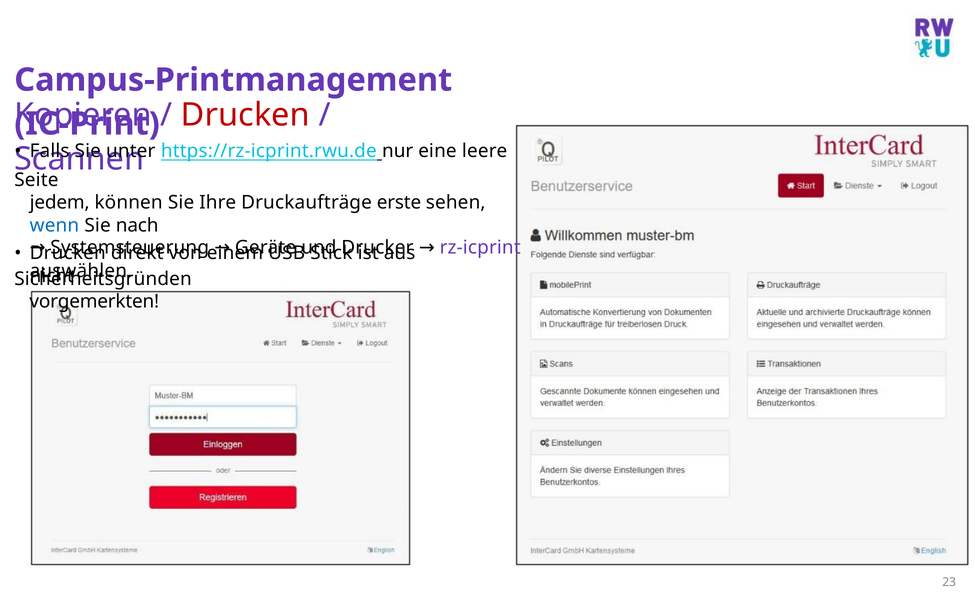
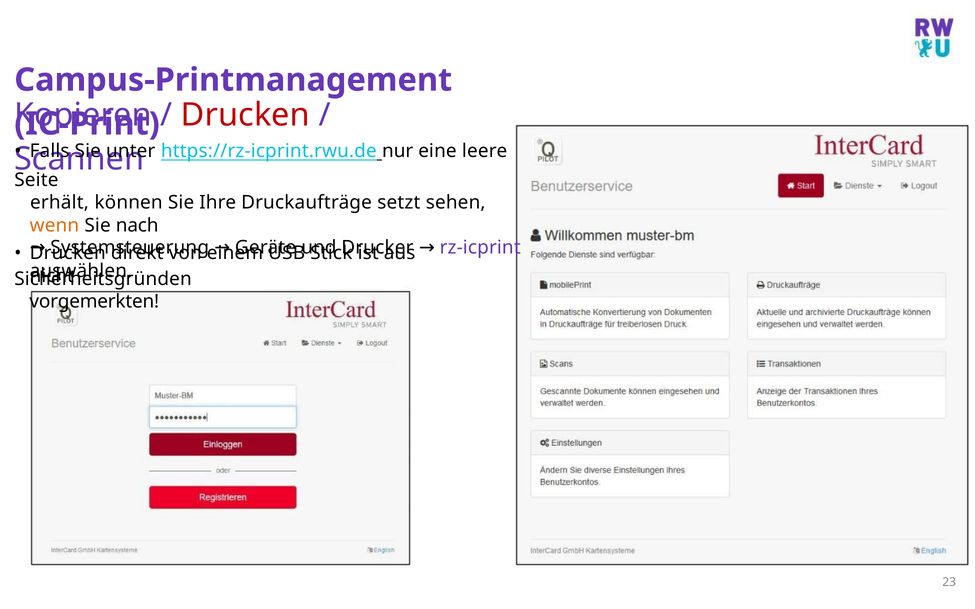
jedem: jedem -> erhält
erste: erste -> setzt
wenn colour: blue -> orange
